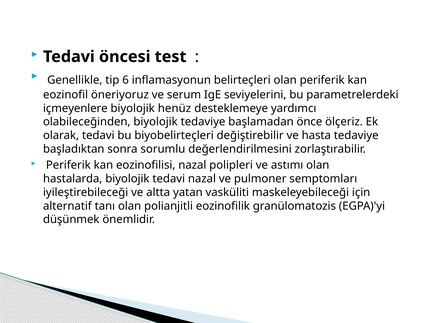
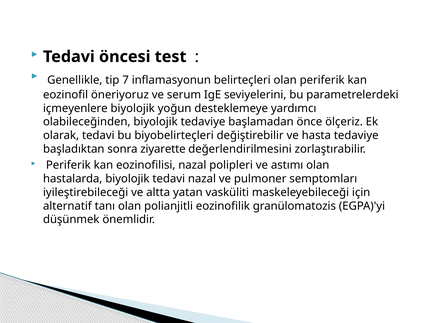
6: 6 -> 7
henüz: henüz -> yoğun
sorumlu: sorumlu -> ziyarette
